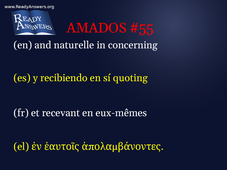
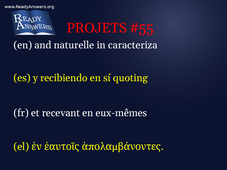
AMADOS: AMADOS -> PROJETS
concerning: concerning -> caracteriza
